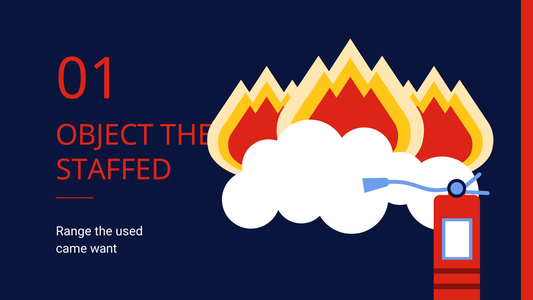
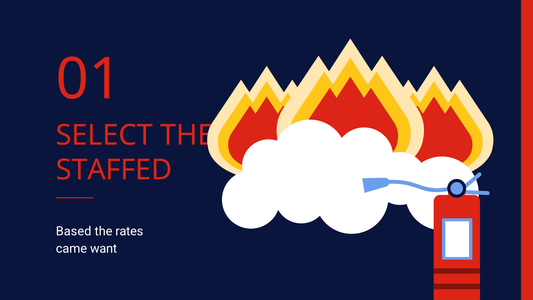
OBJECT: OBJECT -> SELECT
Range: Range -> Based
used: used -> rates
